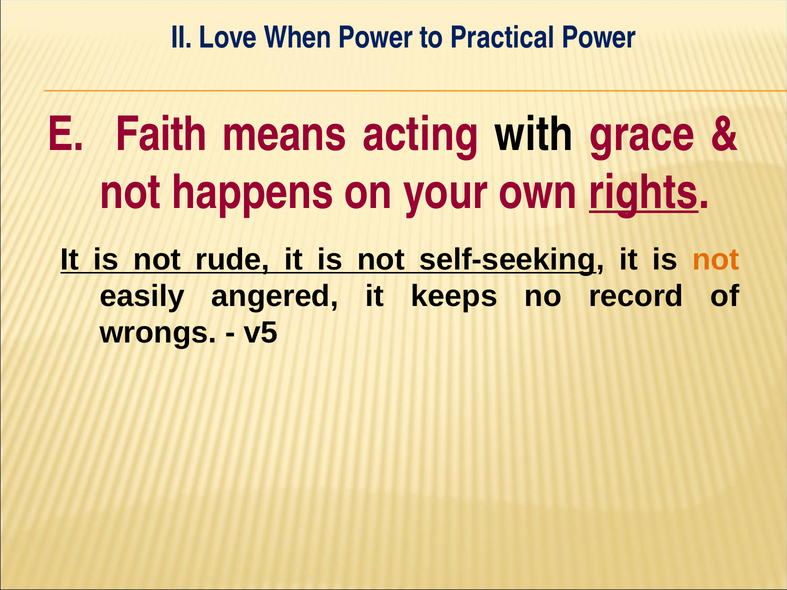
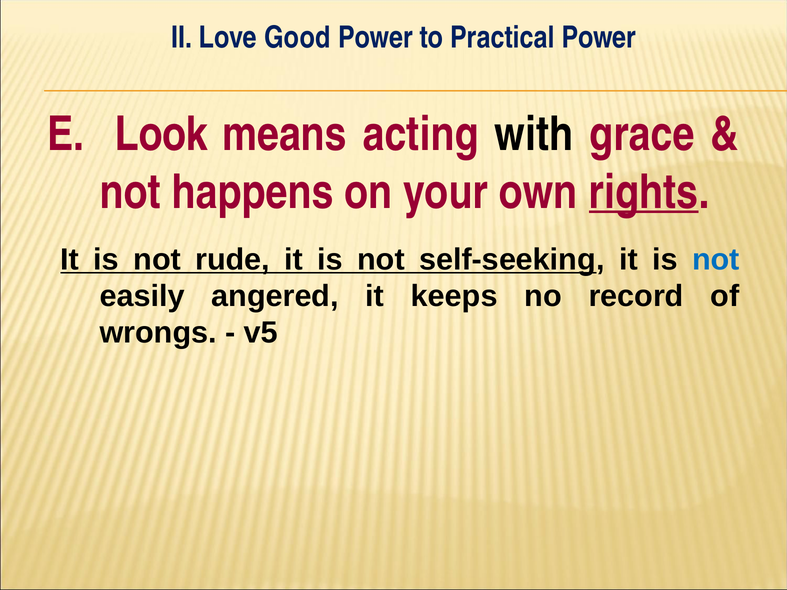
When: When -> Good
Faith: Faith -> Look
not at (716, 260) colour: orange -> blue
